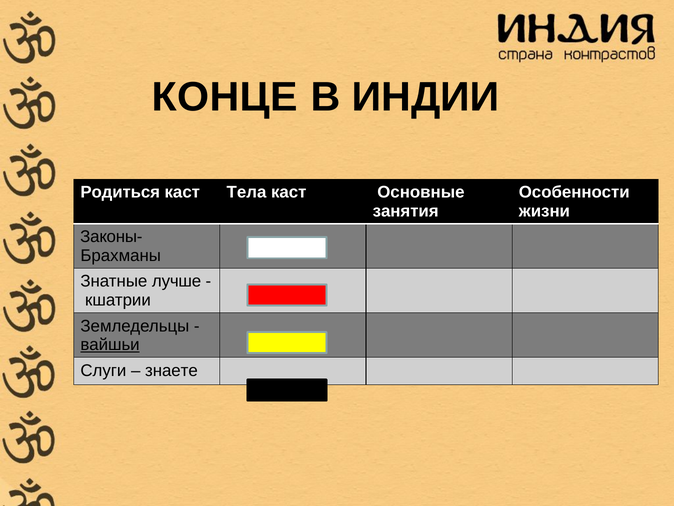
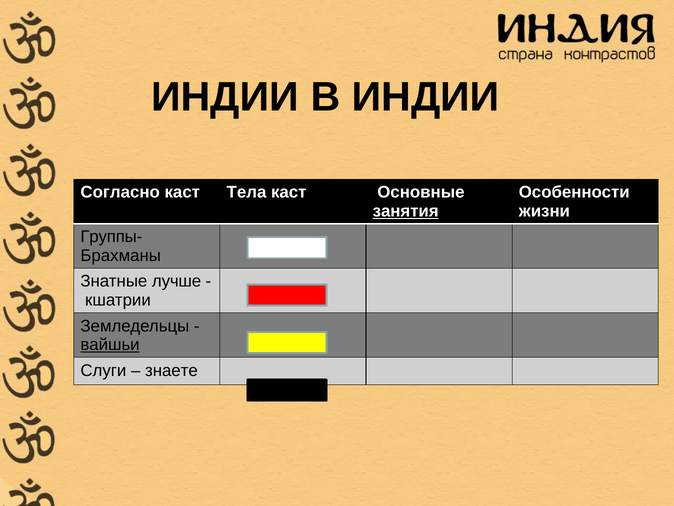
КОНЦЕ at (225, 97): КОНЦЕ -> ИНДИИ
Родиться: Родиться -> Согласно
занятия underline: none -> present
Законы-: Законы- -> Группы-
